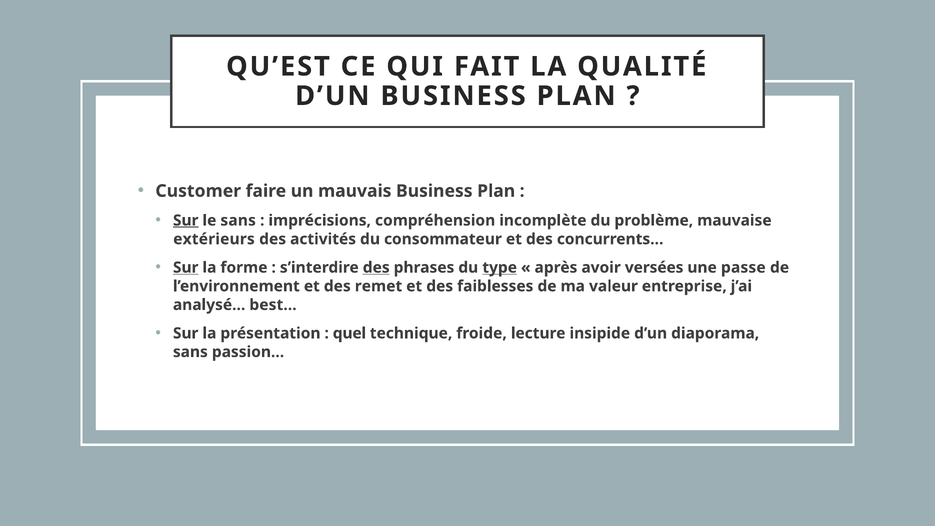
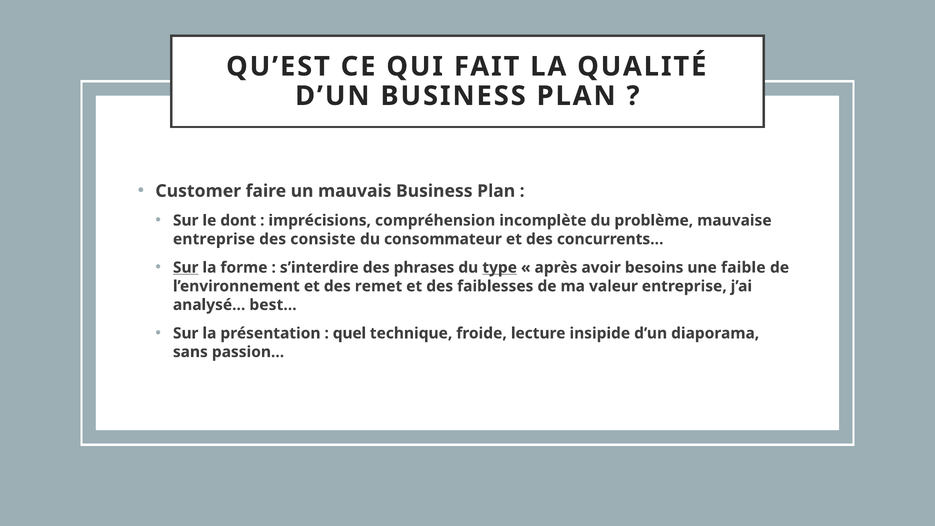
Sur at (186, 220) underline: present -> none
le sans: sans -> dont
extérieurs at (214, 239): extérieurs -> entreprise
activités: activités -> consiste
des at (376, 267) underline: present -> none
versées: versées -> besoins
passe: passe -> faible
